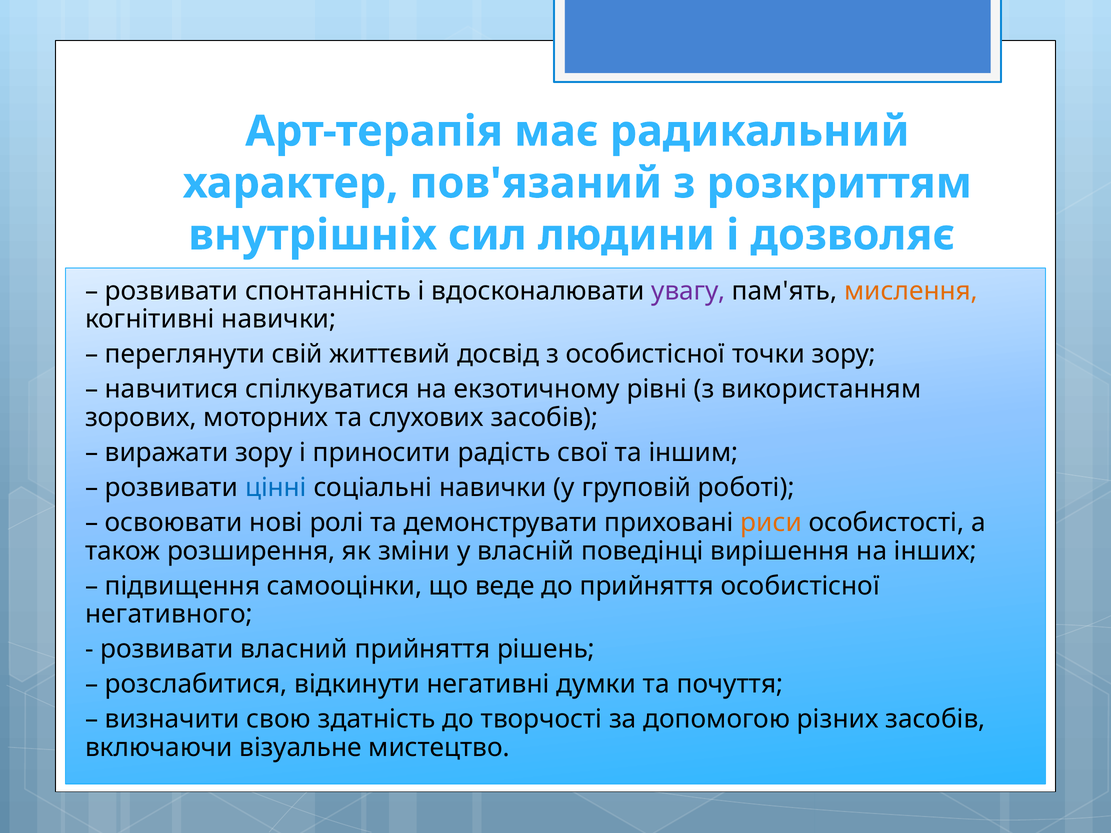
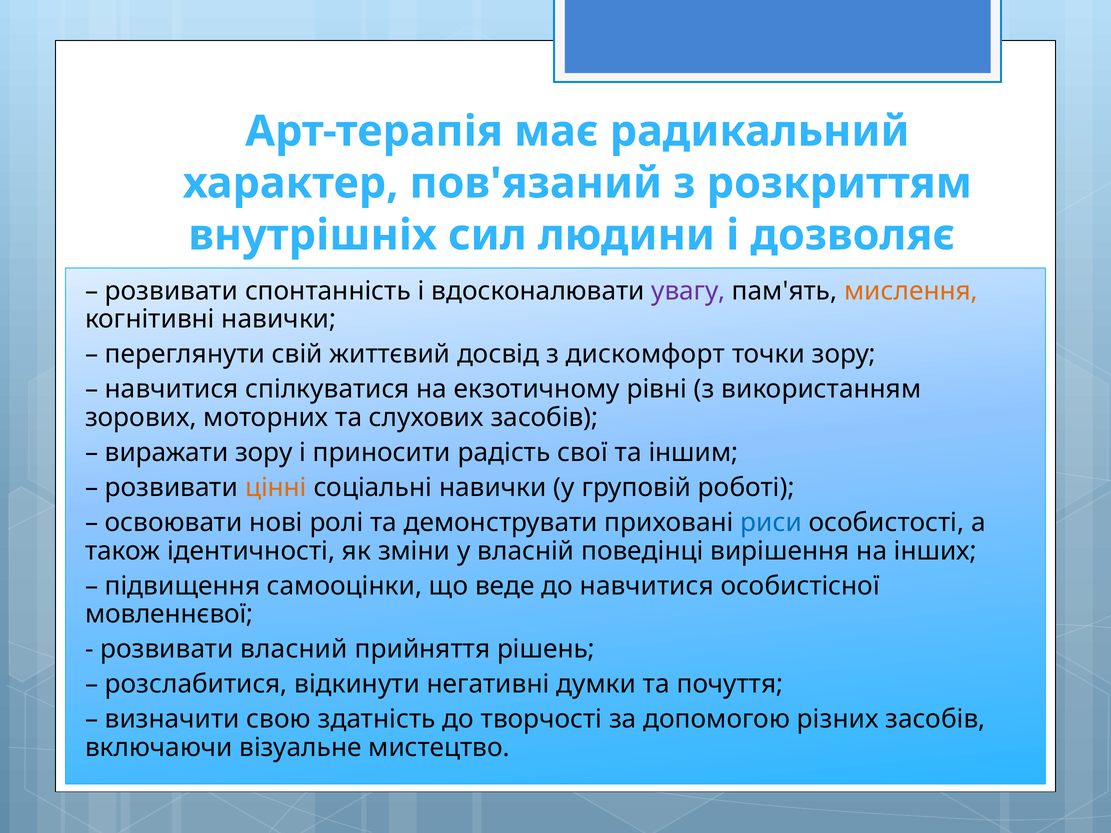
з особистісної: особистісної -> дискомфорт
цінні colour: blue -> orange
риси colour: orange -> blue
розширення: розширення -> ідентичності
до прийняття: прийняття -> навчитися
негативного: негативного -> мовленнєвої
